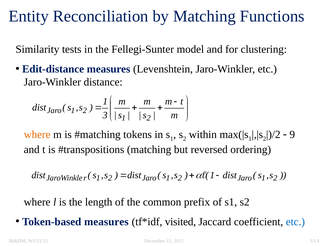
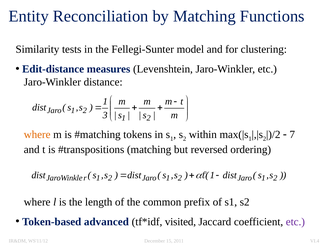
9: 9 -> 7
Token-based measures: measures -> advanced
etc at (295, 222) colour: blue -> purple
